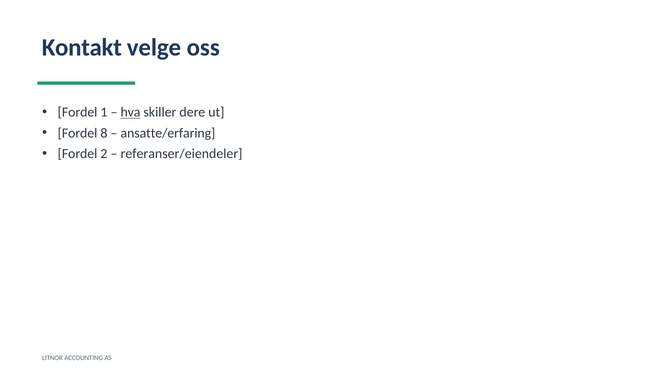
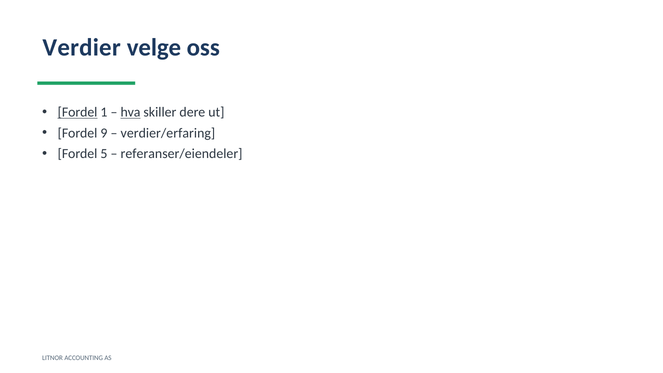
Kontakt: Kontakt -> Verdier
Fordel at (78, 112) underline: none -> present
8: 8 -> 9
ansatte/erfaring: ansatte/erfaring -> verdier/erfaring
2: 2 -> 5
